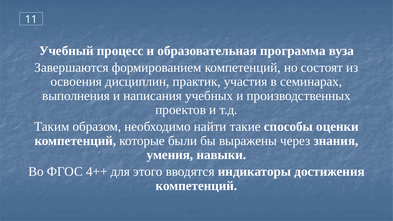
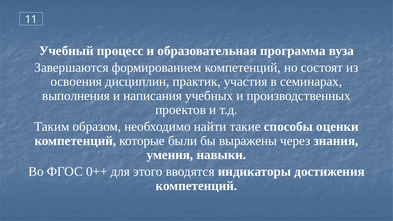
4++: 4++ -> 0++
